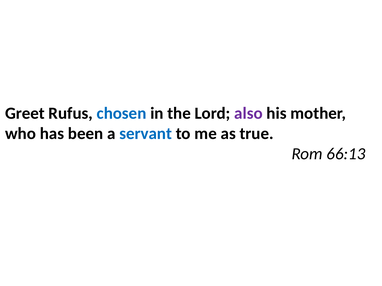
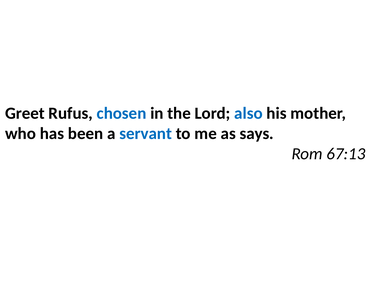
also colour: purple -> blue
true: true -> says
66:13: 66:13 -> 67:13
